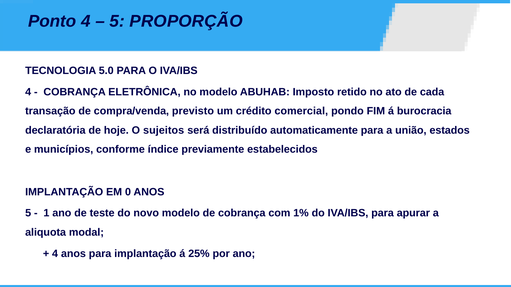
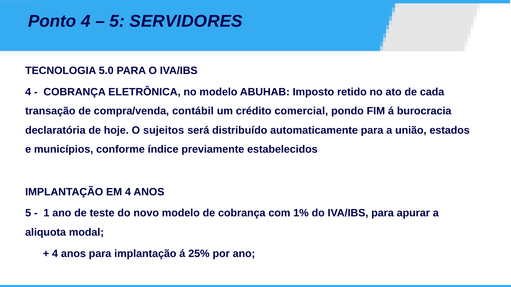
PROPORÇÃO: PROPORÇÃO -> SERVIDORES
previsto: previsto -> contábil
EM 0: 0 -> 4
